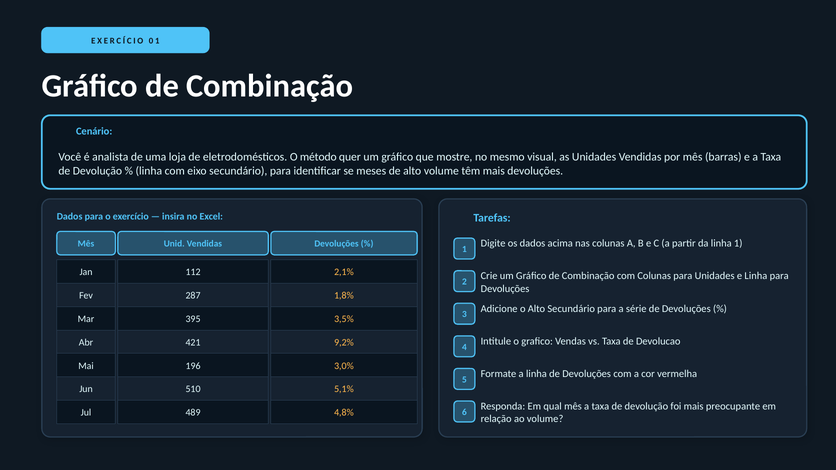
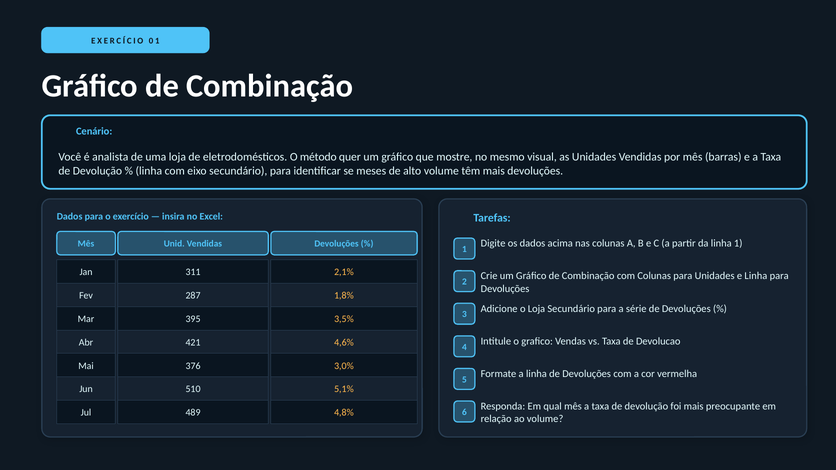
112: 112 -> 311
o Alto: Alto -> Loja
9,2%: 9,2% -> 4,6%
196: 196 -> 376
